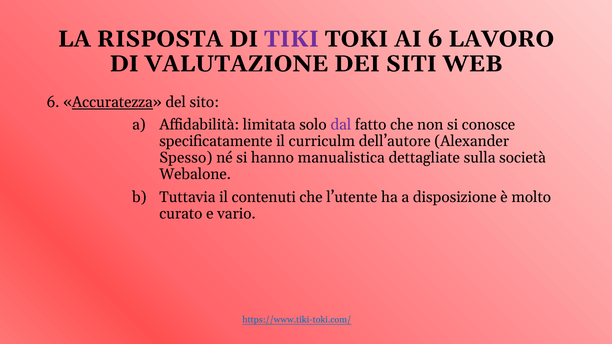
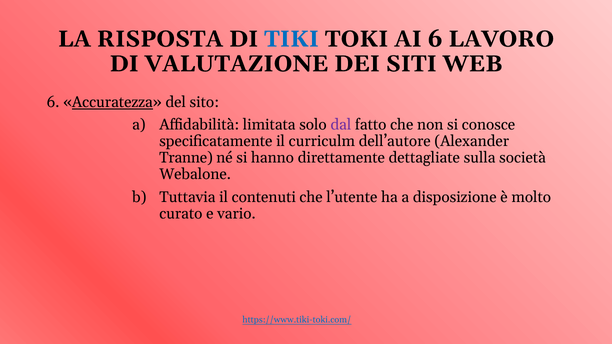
TIKI colour: purple -> blue
Spesso: Spesso -> Tranne
manualistica: manualistica -> direttamente
